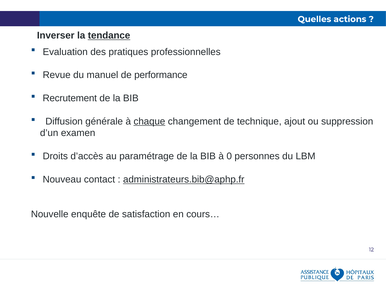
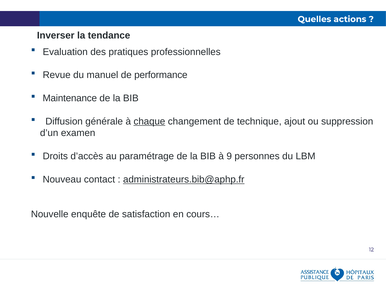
tendance underline: present -> none
Recrutement: Recrutement -> Maintenance
0: 0 -> 9
